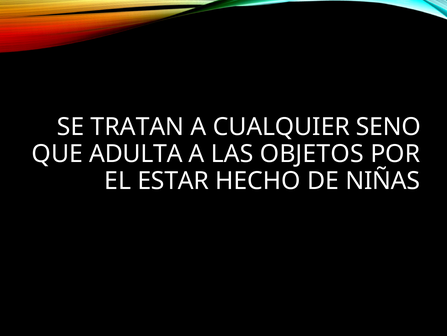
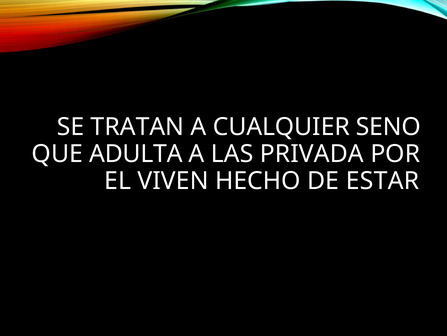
OBJETOS: OBJETOS -> PRIVADA
ESTAR: ESTAR -> VIVEN
NIÑAS: NIÑAS -> ESTAR
